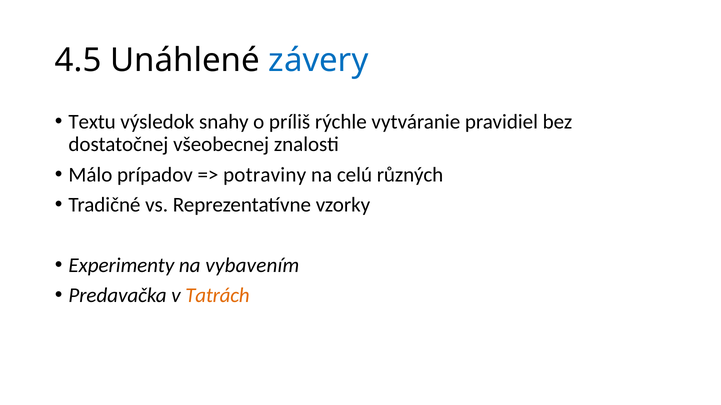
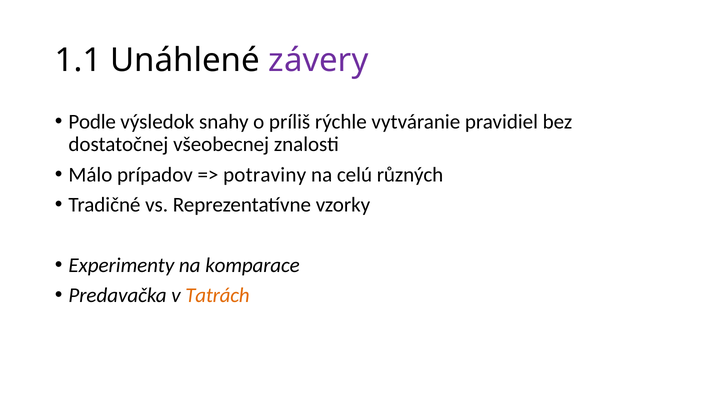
4.5: 4.5 -> 1.1
závery colour: blue -> purple
Textu: Textu -> Podle
vybavením: vybavením -> komparace
